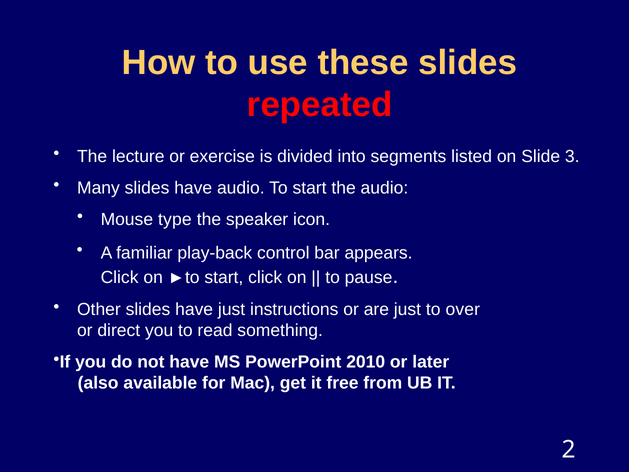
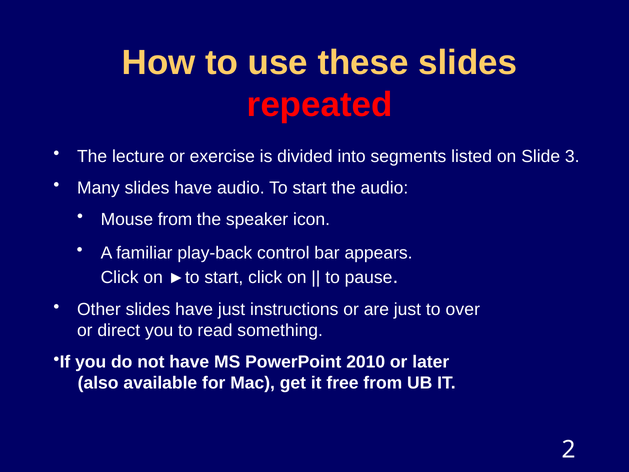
Mouse type: type -> from
